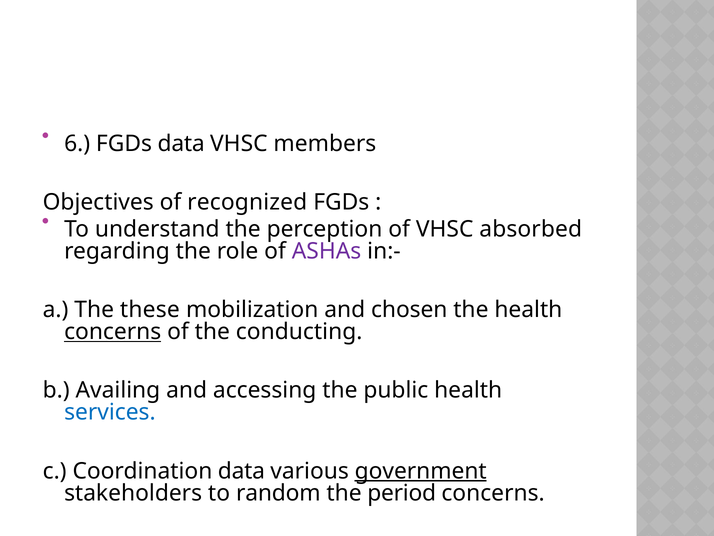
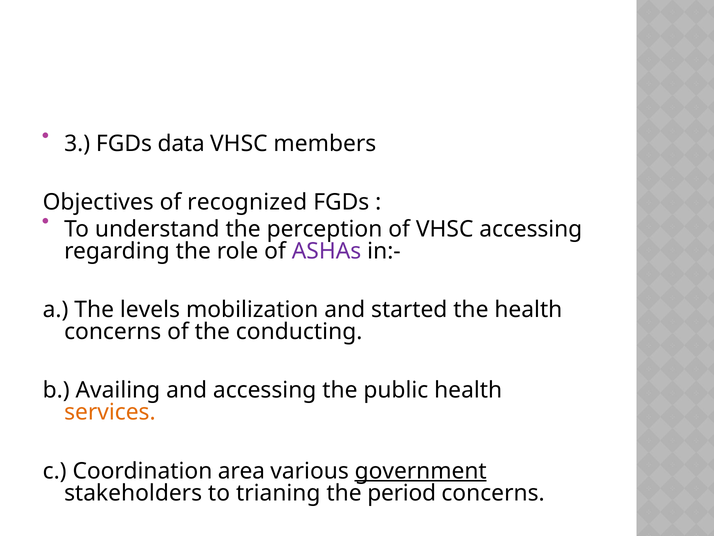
6: 6 -> 3
VHSC absorbed: absorbed -> accessing
these: these -> levels
chosen: chosen -> started
concerns at (113, 331) underline: present -> none
services colour: blue -> orange
Coordination data: data -> area
random: random -> trianing
